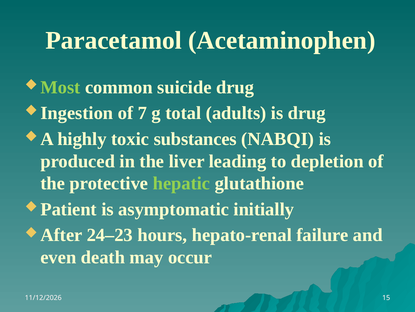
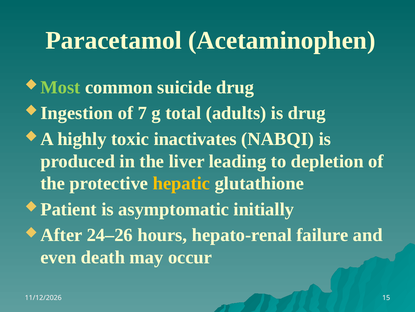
substances: substances -> inactivates
hepatic colour: light green -> yellow
24–23: 24–23 -> 24–26
